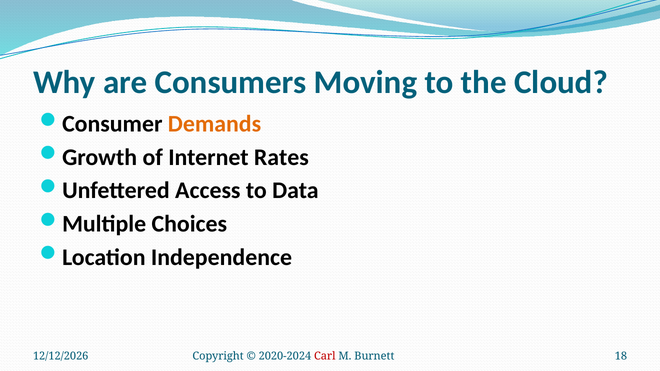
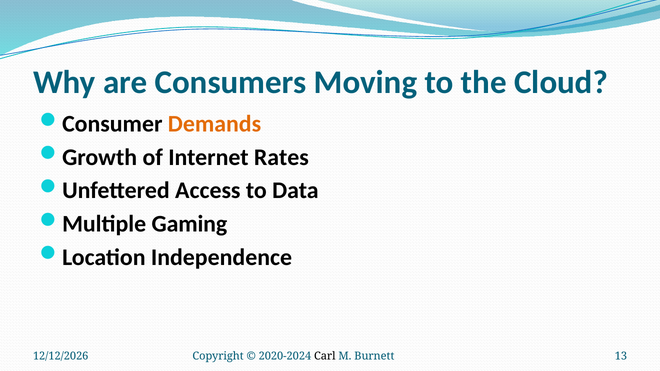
Choices: Choices -> Gaming
Carl colour: red -> black
18: 18 -> 13
